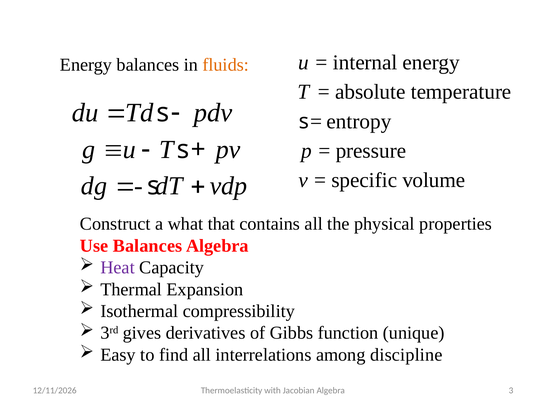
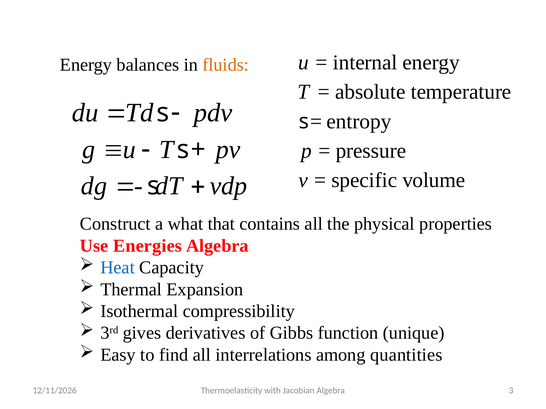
Use Balances: Balances -> Energies
Heat colour: purple -> blue
discipline: discipline -> quantities
